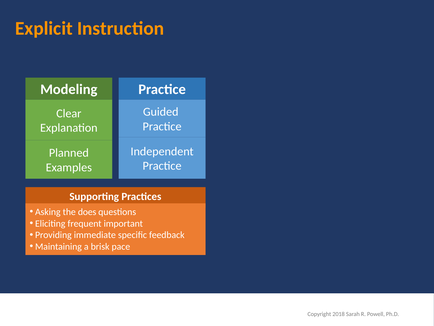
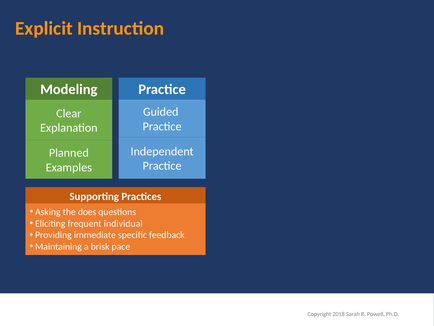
important: important -> individual
